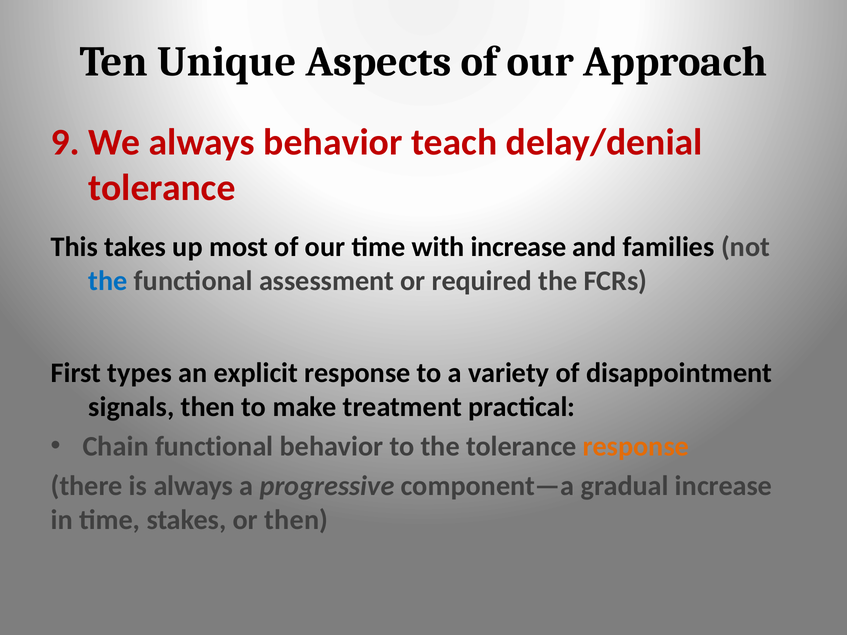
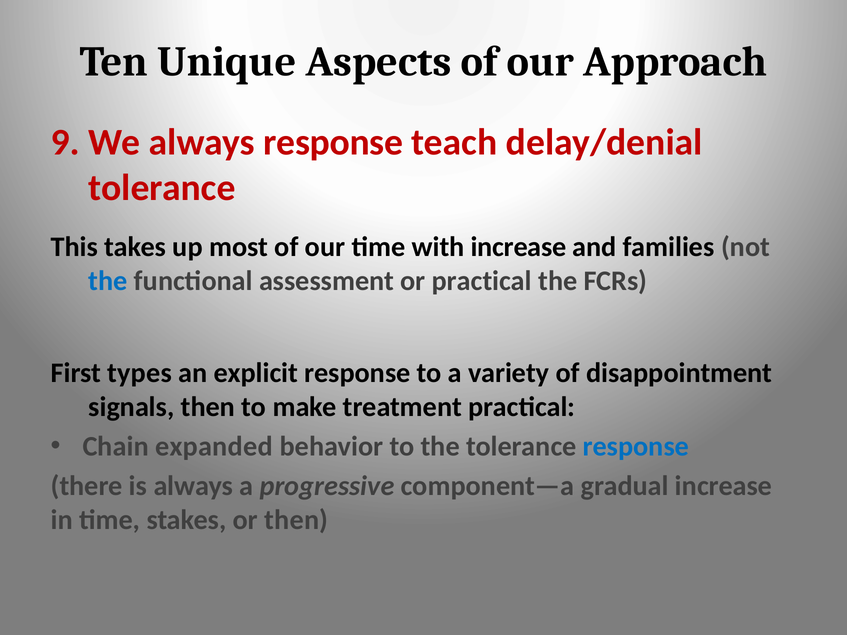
always behavior: behavior -> response
or required: required -> practical
Chain functional: functional -> expanded
response at (636, 447) colour: orange -> blue
